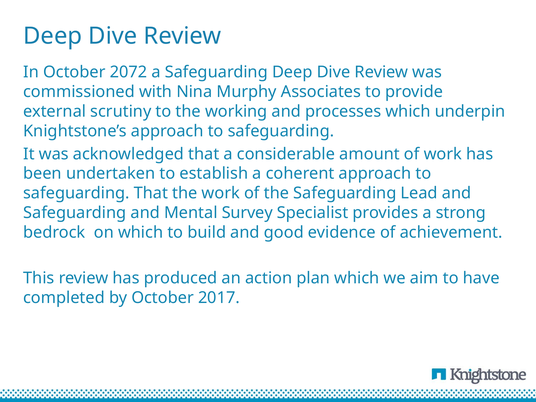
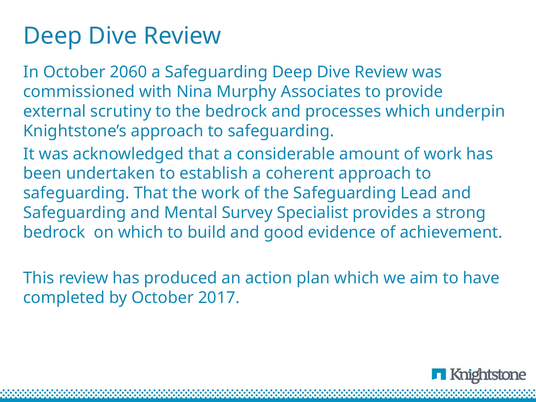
2072: 2072 -> 2060
the working: working -> bedrock
